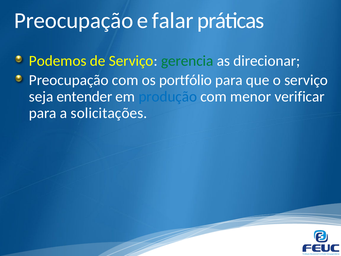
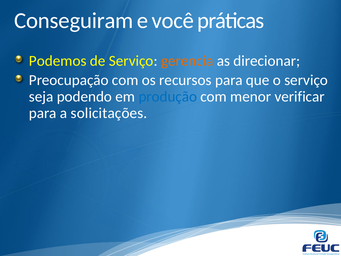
Preocupação at (74, 21): Preocupação -> Conseguiram
falar: falar -> você
gerencia colour: green -> orange
portfólio: portfólio -> recursos
entender: entender -> podendo
